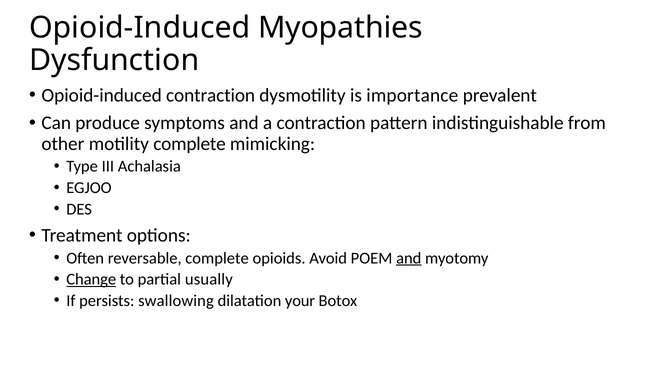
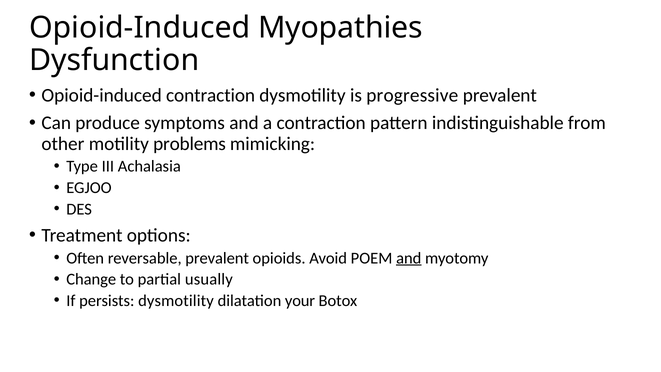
importance: importance -> progressive
motility complete: complete -> problems
reversable complete: complete -> prevalent
Change underline: present -> none
persists swallowing: swallowing -> dysmotility
